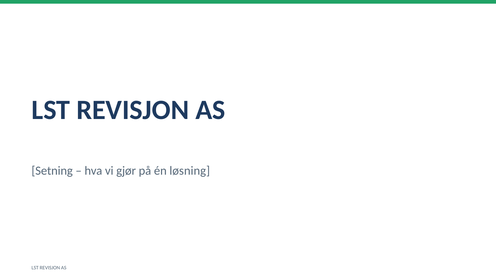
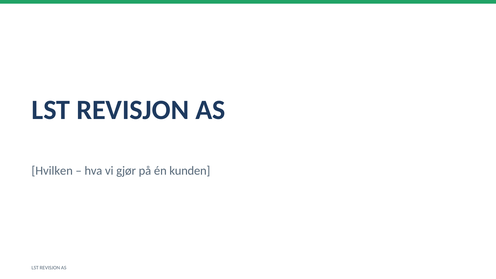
Setning: Setning -> Hvilken
løsning: løsning -> kunden
